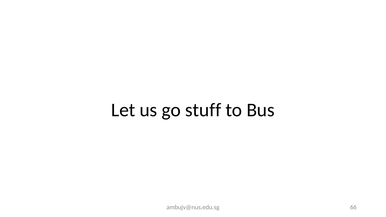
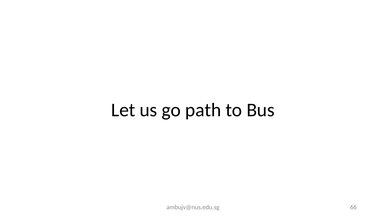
stuff: stuff -> path
